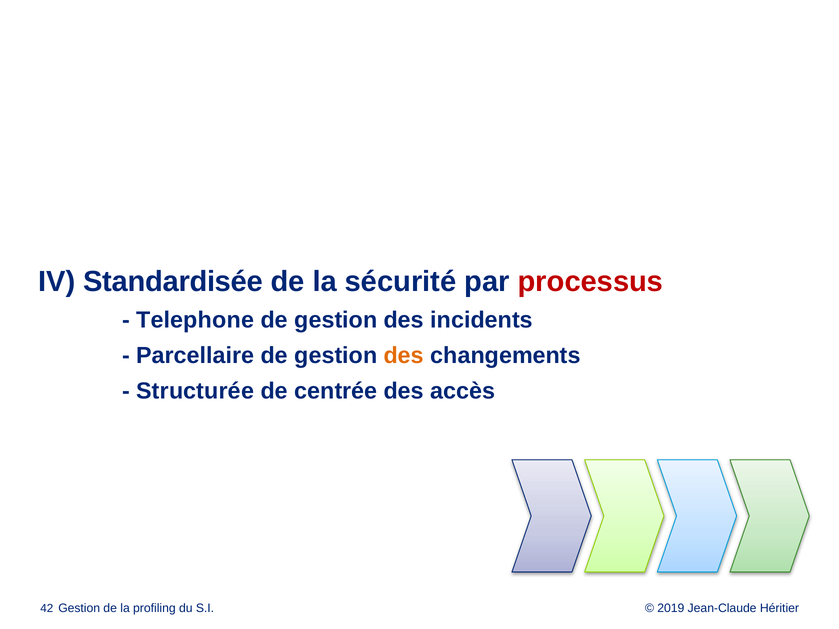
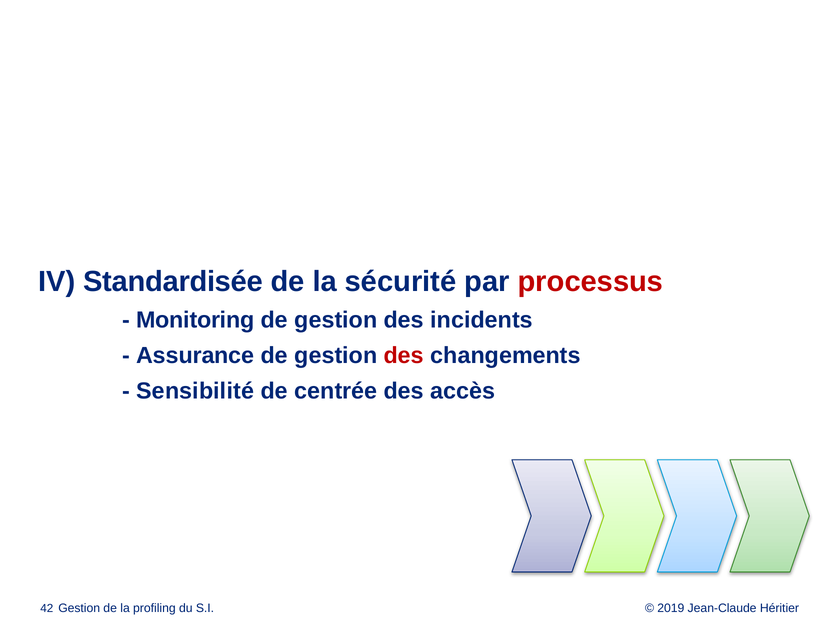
Telephone: Telephone -> Monitoring
Parcellaire: Parcellaire -> Assurance
des at (404, 356) colour: orange -> red
Structurée: Structurée -> Sensibilité
